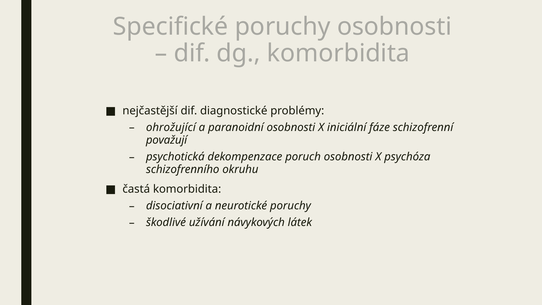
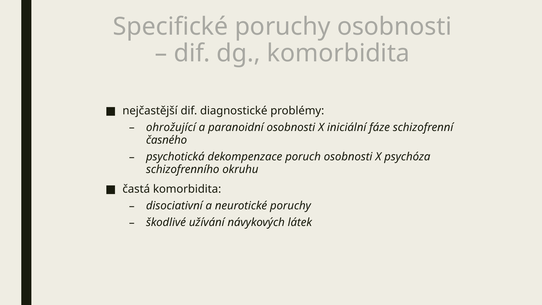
považují: považují -> časného
